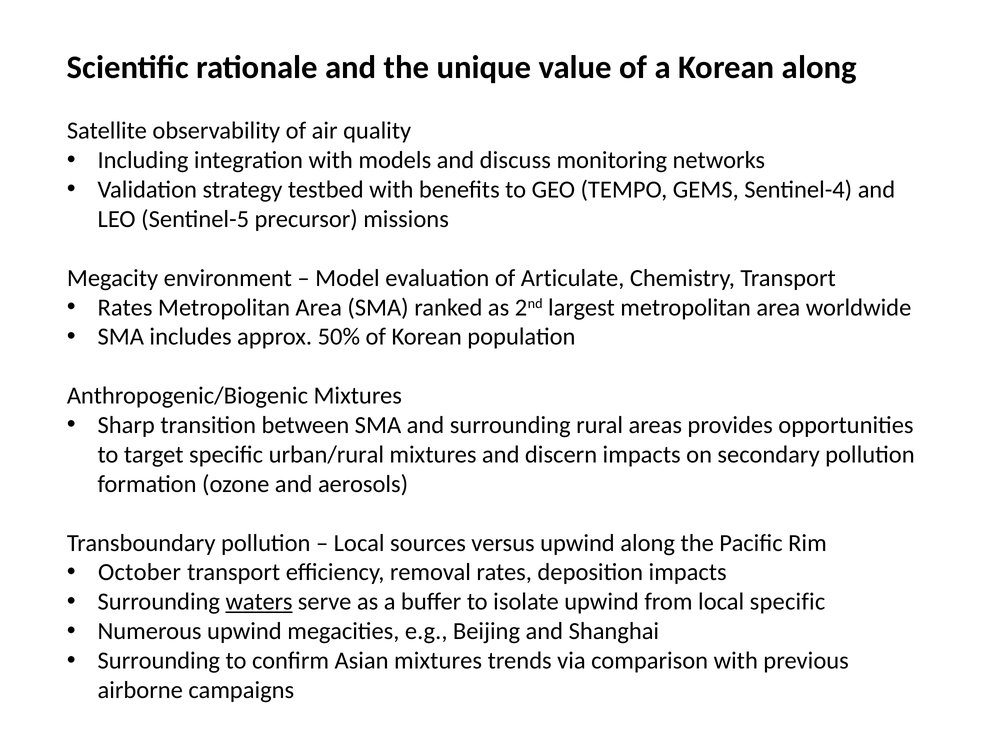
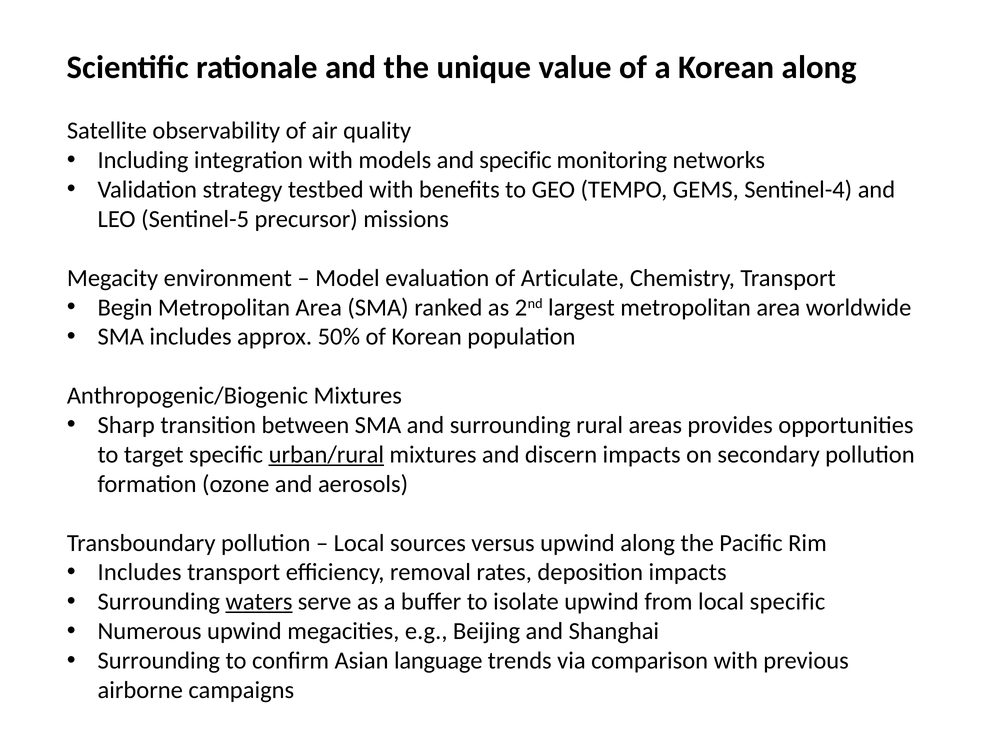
and discuss: discuss -> specific
Rates at (125, 308): Rates -> Begin
urban/rural underline: none -> present
October at (140, 573): October -> Includes
Asian mixtures: mixtures -> language
